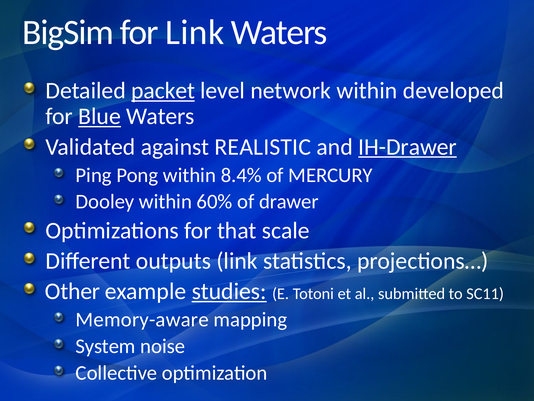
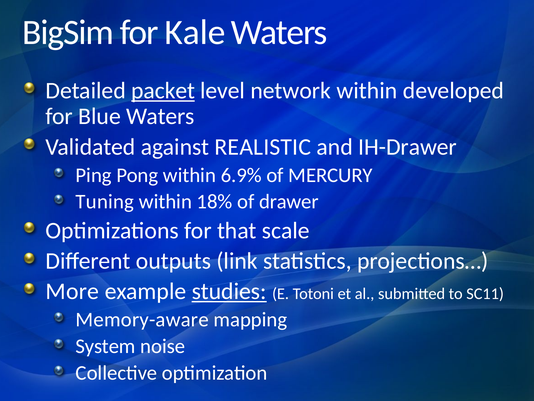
for Link: Link -> Kale
Blue underline: present -> none
IH-Drawer underline: present -> none
8.4%: 8.4% -> 6.9%
Dooley: Dooley -> Tuning
60%: 60% -> 18%
Other: Other -> More
